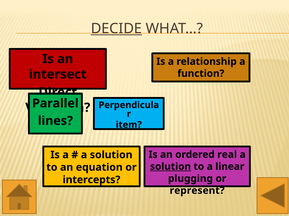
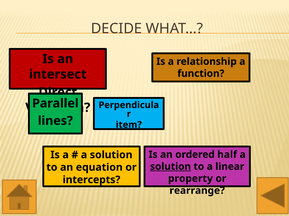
DECIDE underline: present -> none
real: real -> half
plugging: plugging -> property
represent: represent -> rearrange
